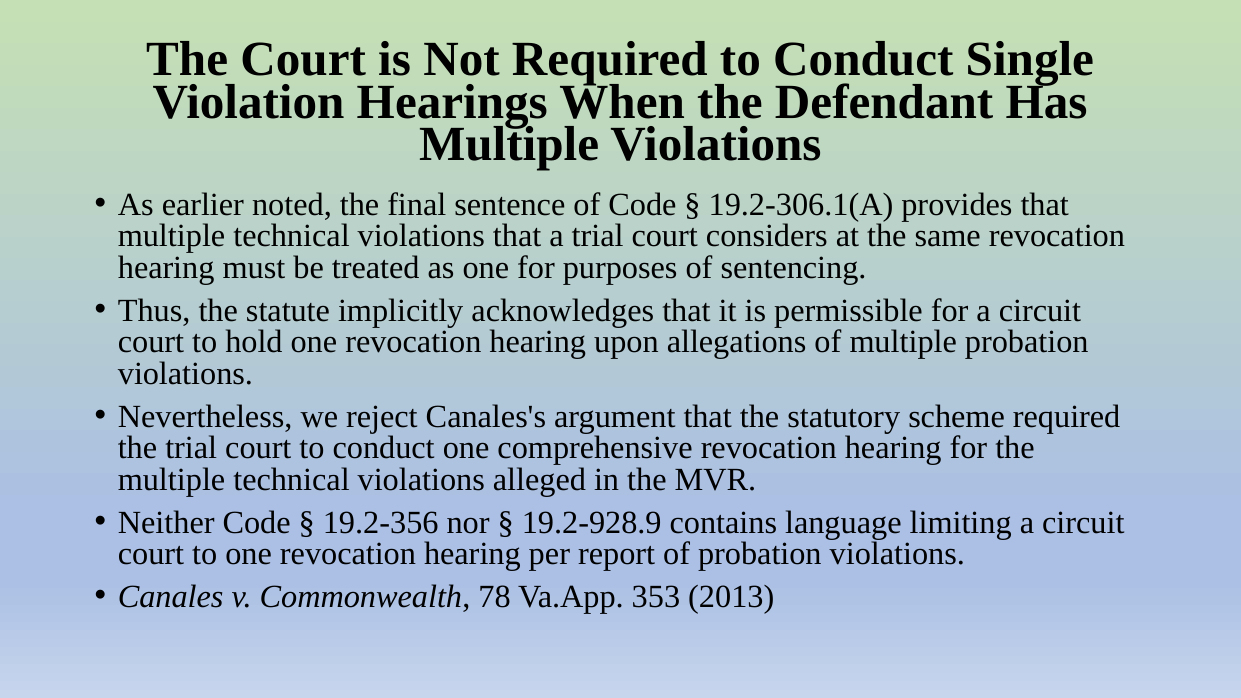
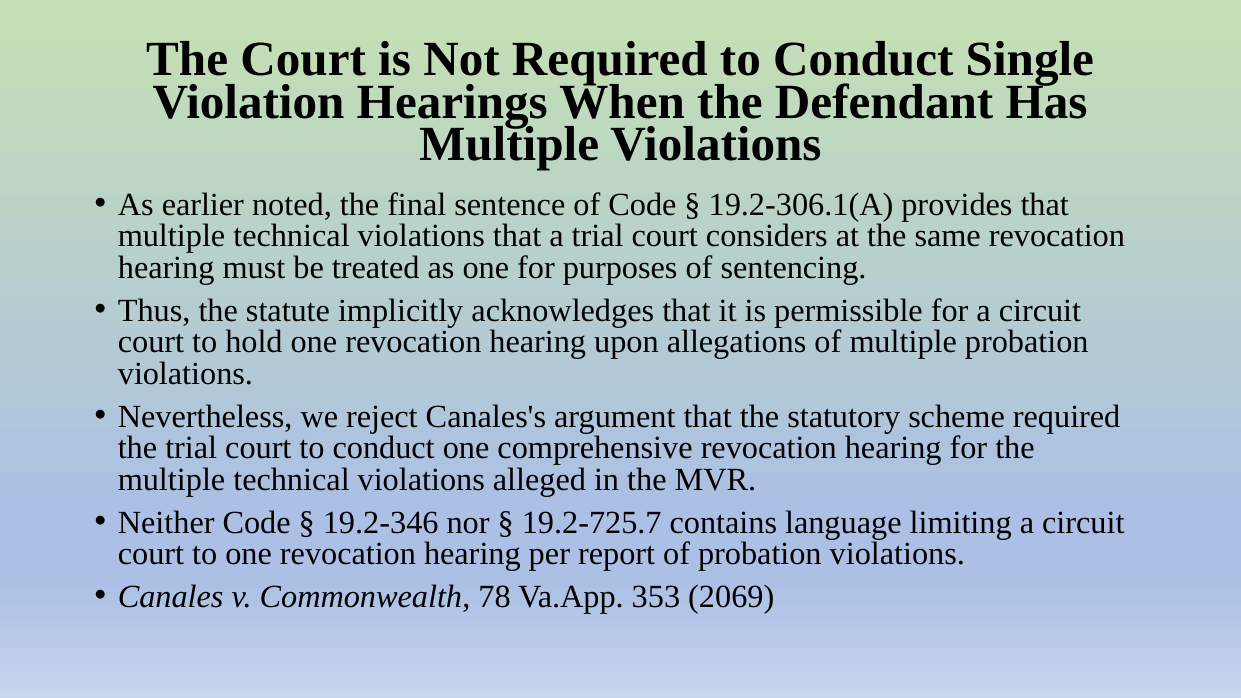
19.2-356: 19.2-356 -> 19.2-346
19.2-928.9: 19.2-928.9 -> 19.2-725.7
2013: 2013 -> 2069
